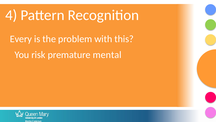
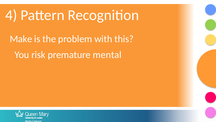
Every: Every -> Make
